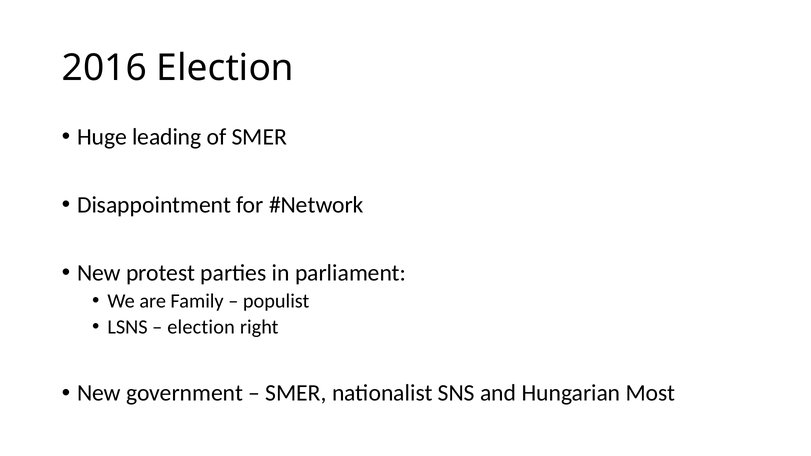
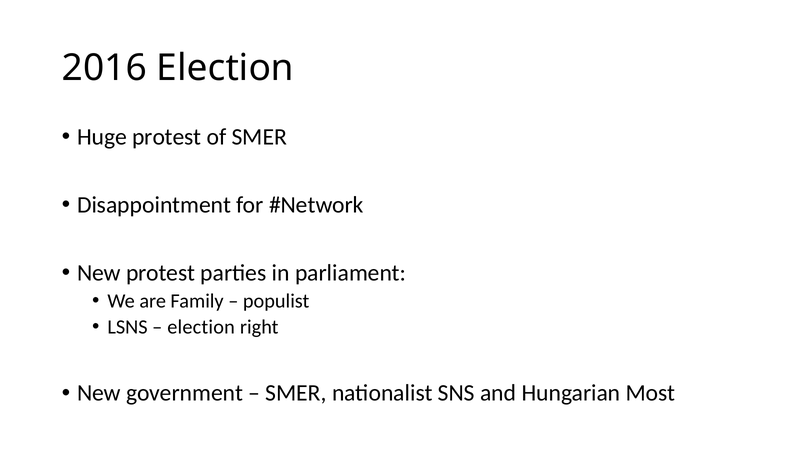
Huge leading: leading -> protest
